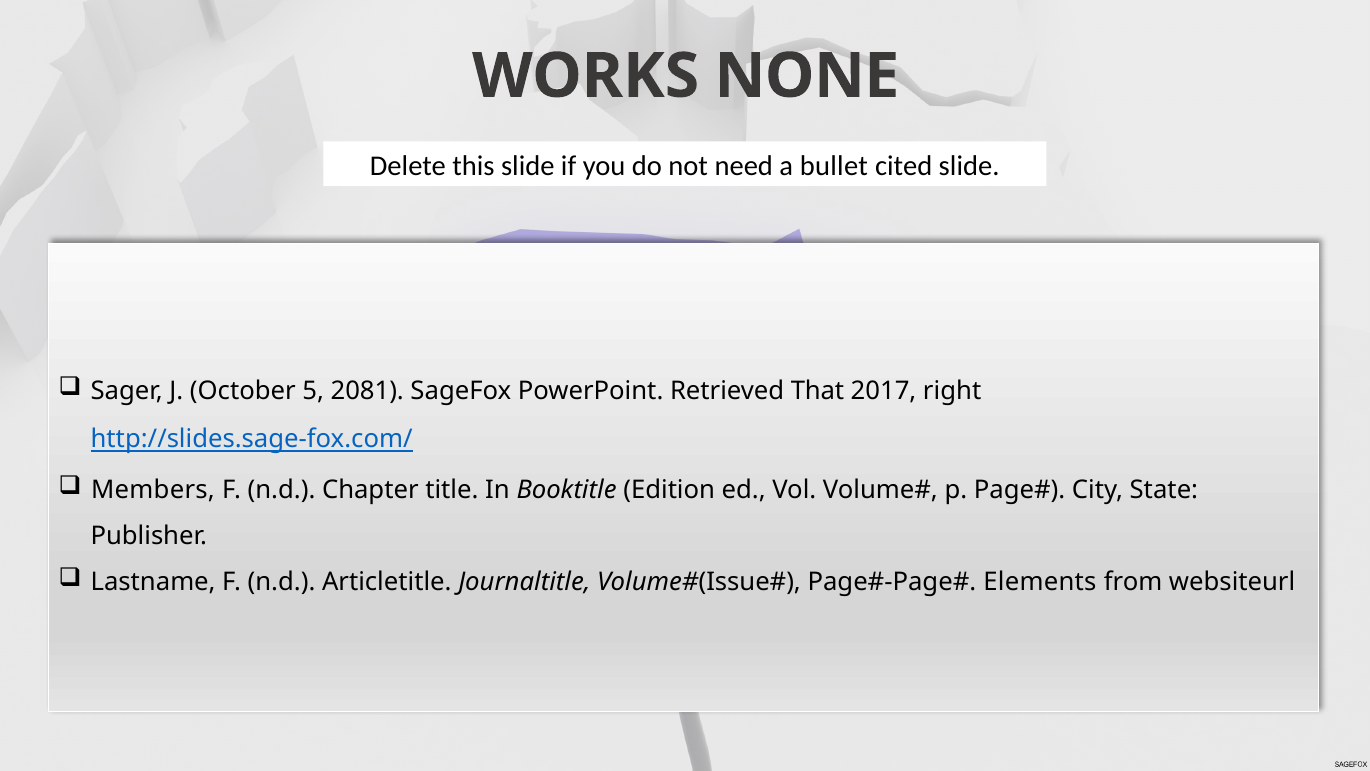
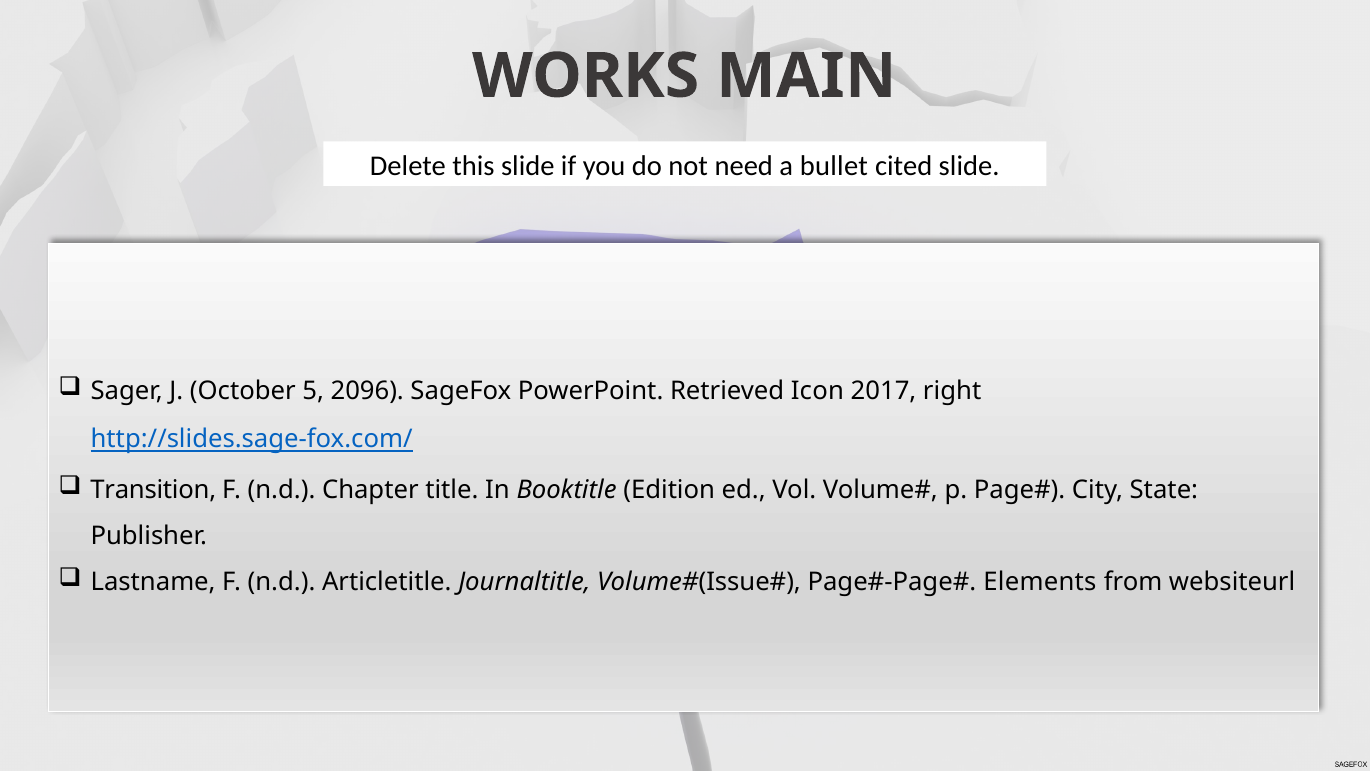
NONE: NONE -> MAIN
2081: 2081 -> 2096
That: That -> Icon
Members: Members -> Transition
